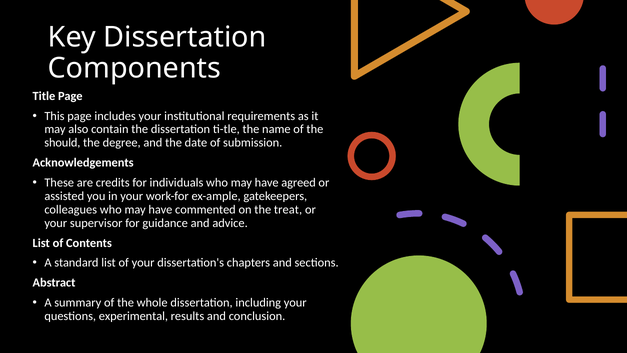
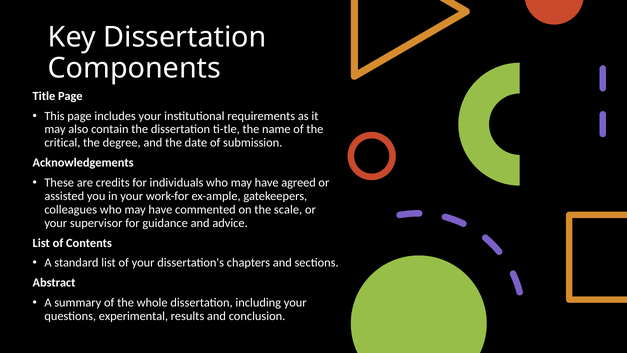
should: should -> critical
treat: treat -> scale
